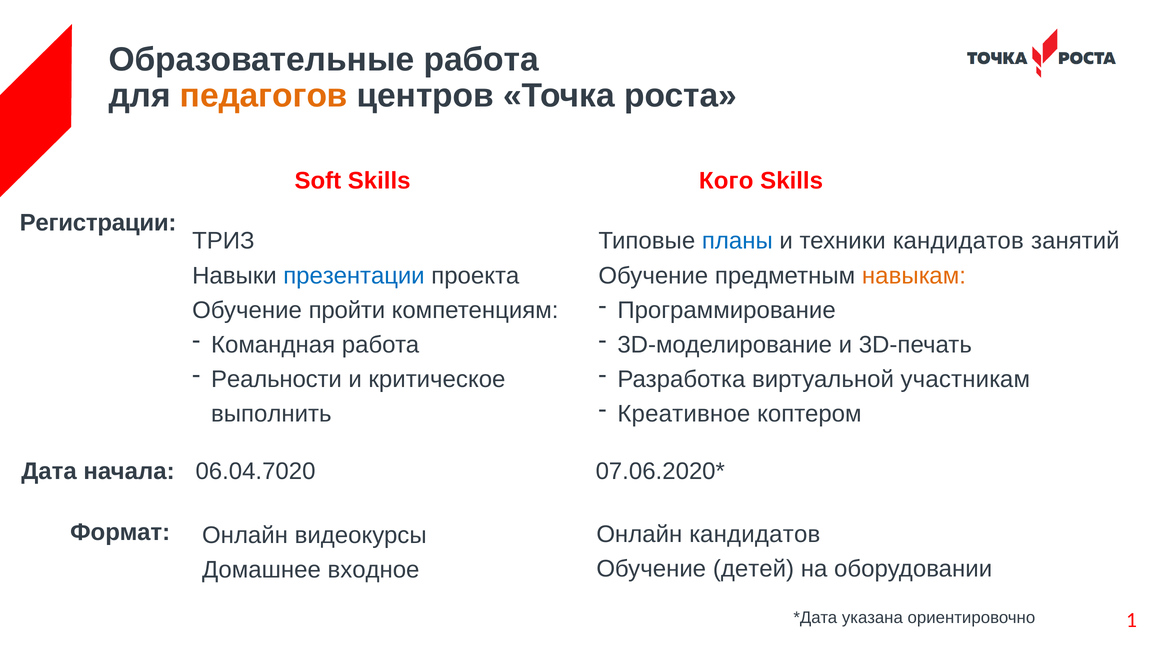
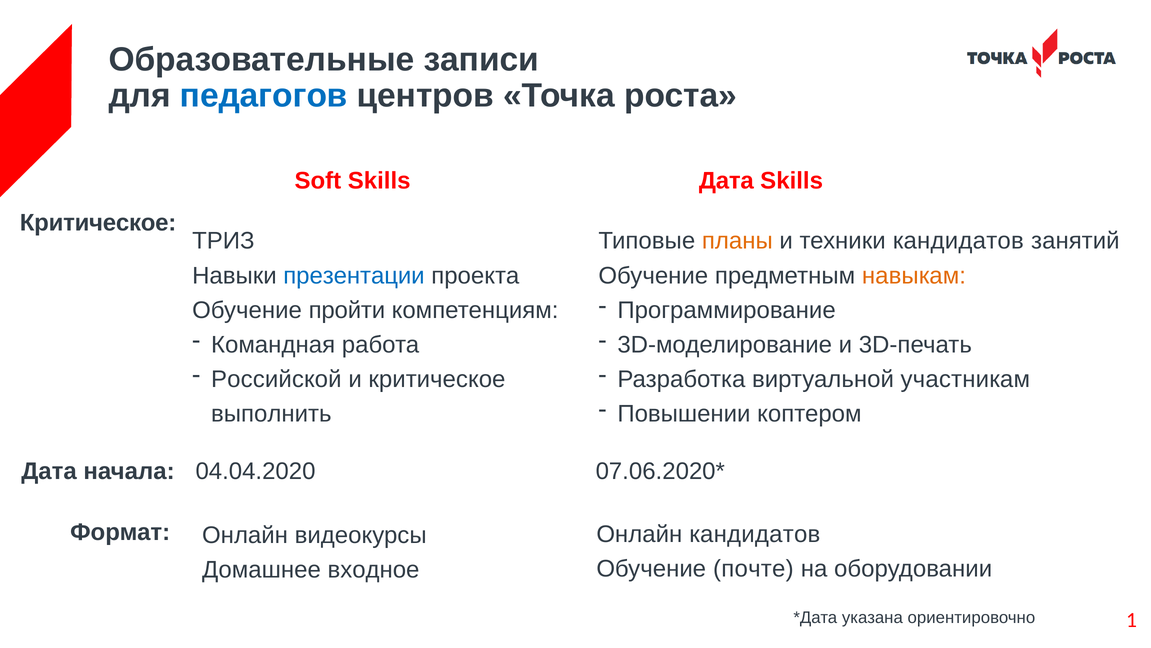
Образовательные работа: работа -> записи
педагогов colour: orange -> blue
Skills Кого: Кого -> Дата
Регистрации at (98, 223): Регистрации -> Критическое
планы colour: blue -> orange
Реальности: Реальности -> Российской
Креативное: Креативное -> Повышении
06.04.7020: 06.04.7020 -> 04.04.2020
детей: детей -> почте
